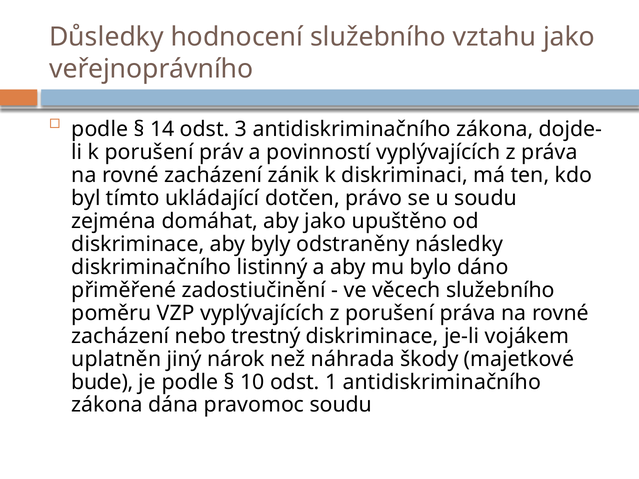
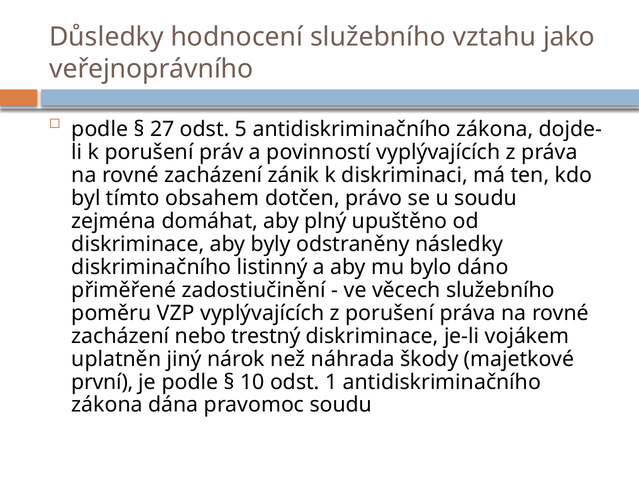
14: 14 -> 27
3: 3 -> 5
ukládající: ukládající -> obsahem
aby jako: jako -> plný
bude: bude -> první
